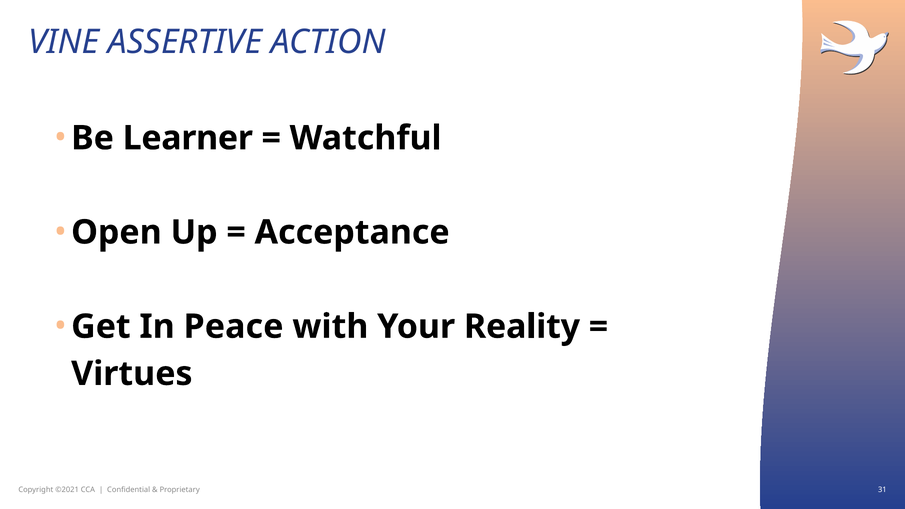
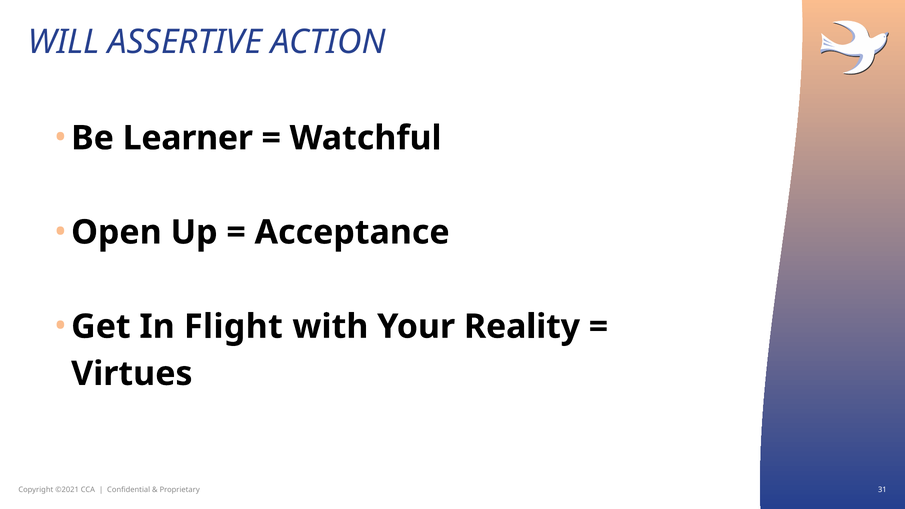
VINE: VINE -> WILL
Peace: Peace -> Flight
